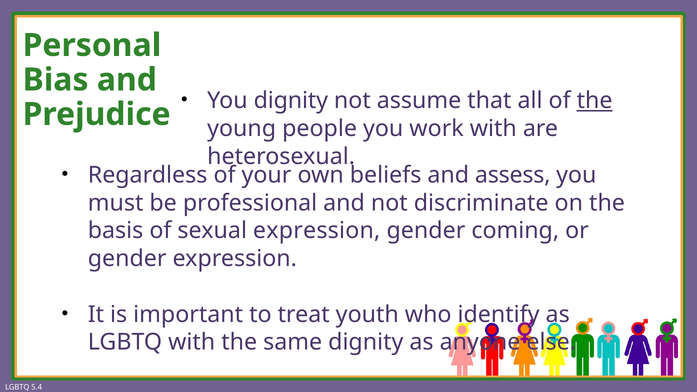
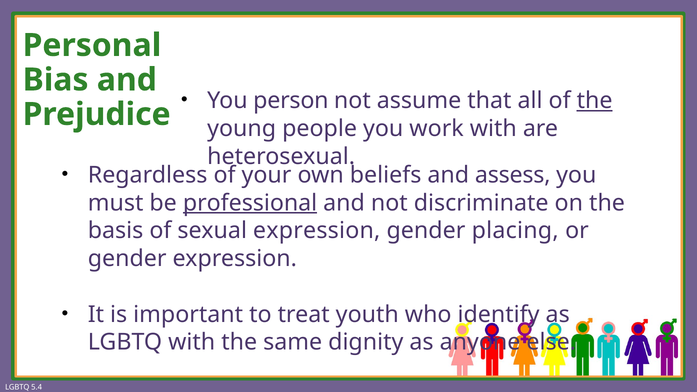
You dignity: dignity -> person
professional underline: none -> present
coming: coming -> placing
